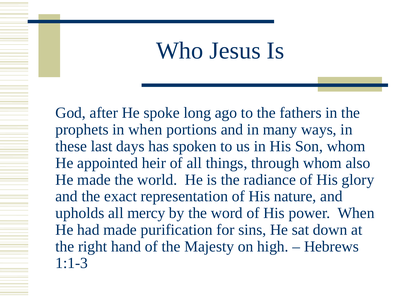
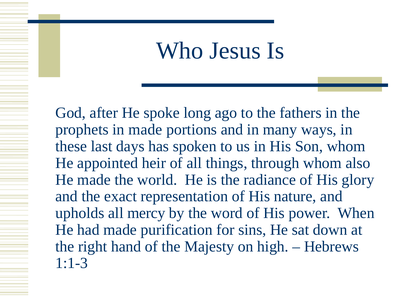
in when: when -> made
